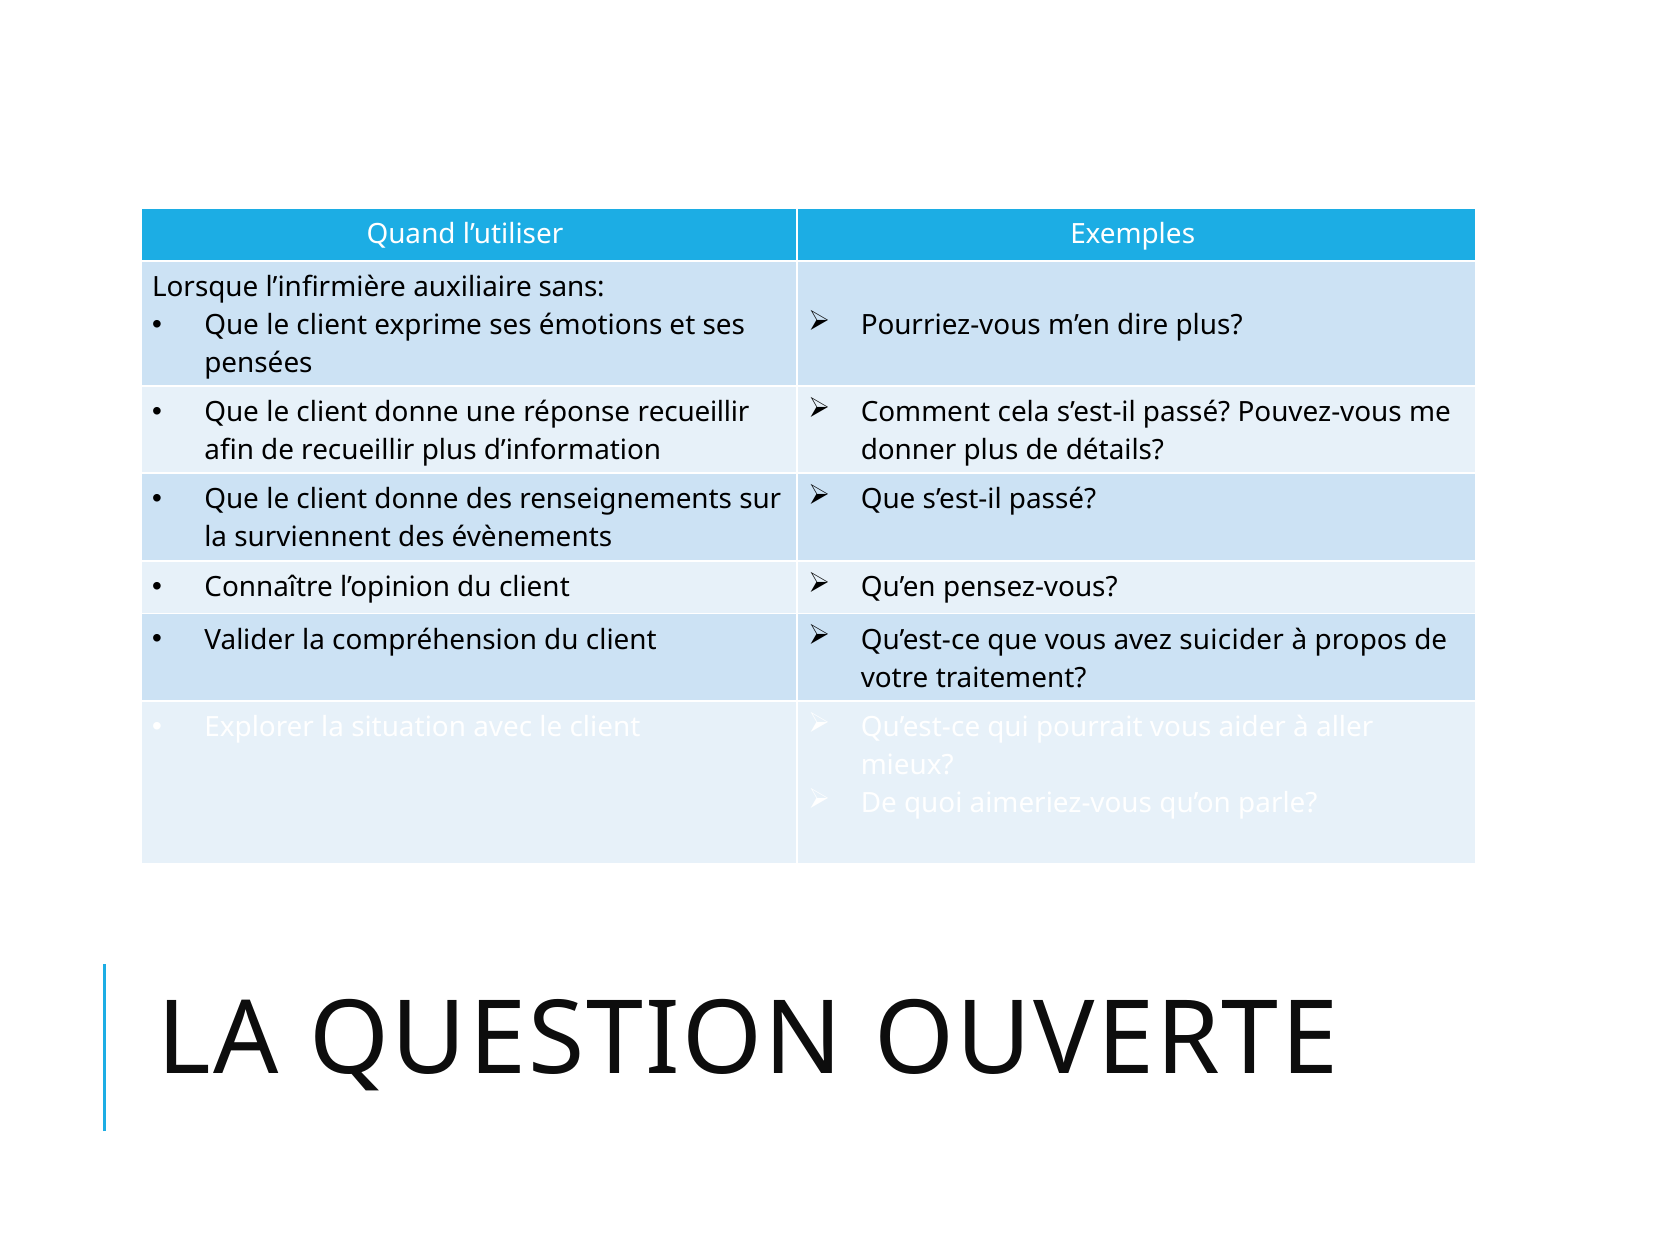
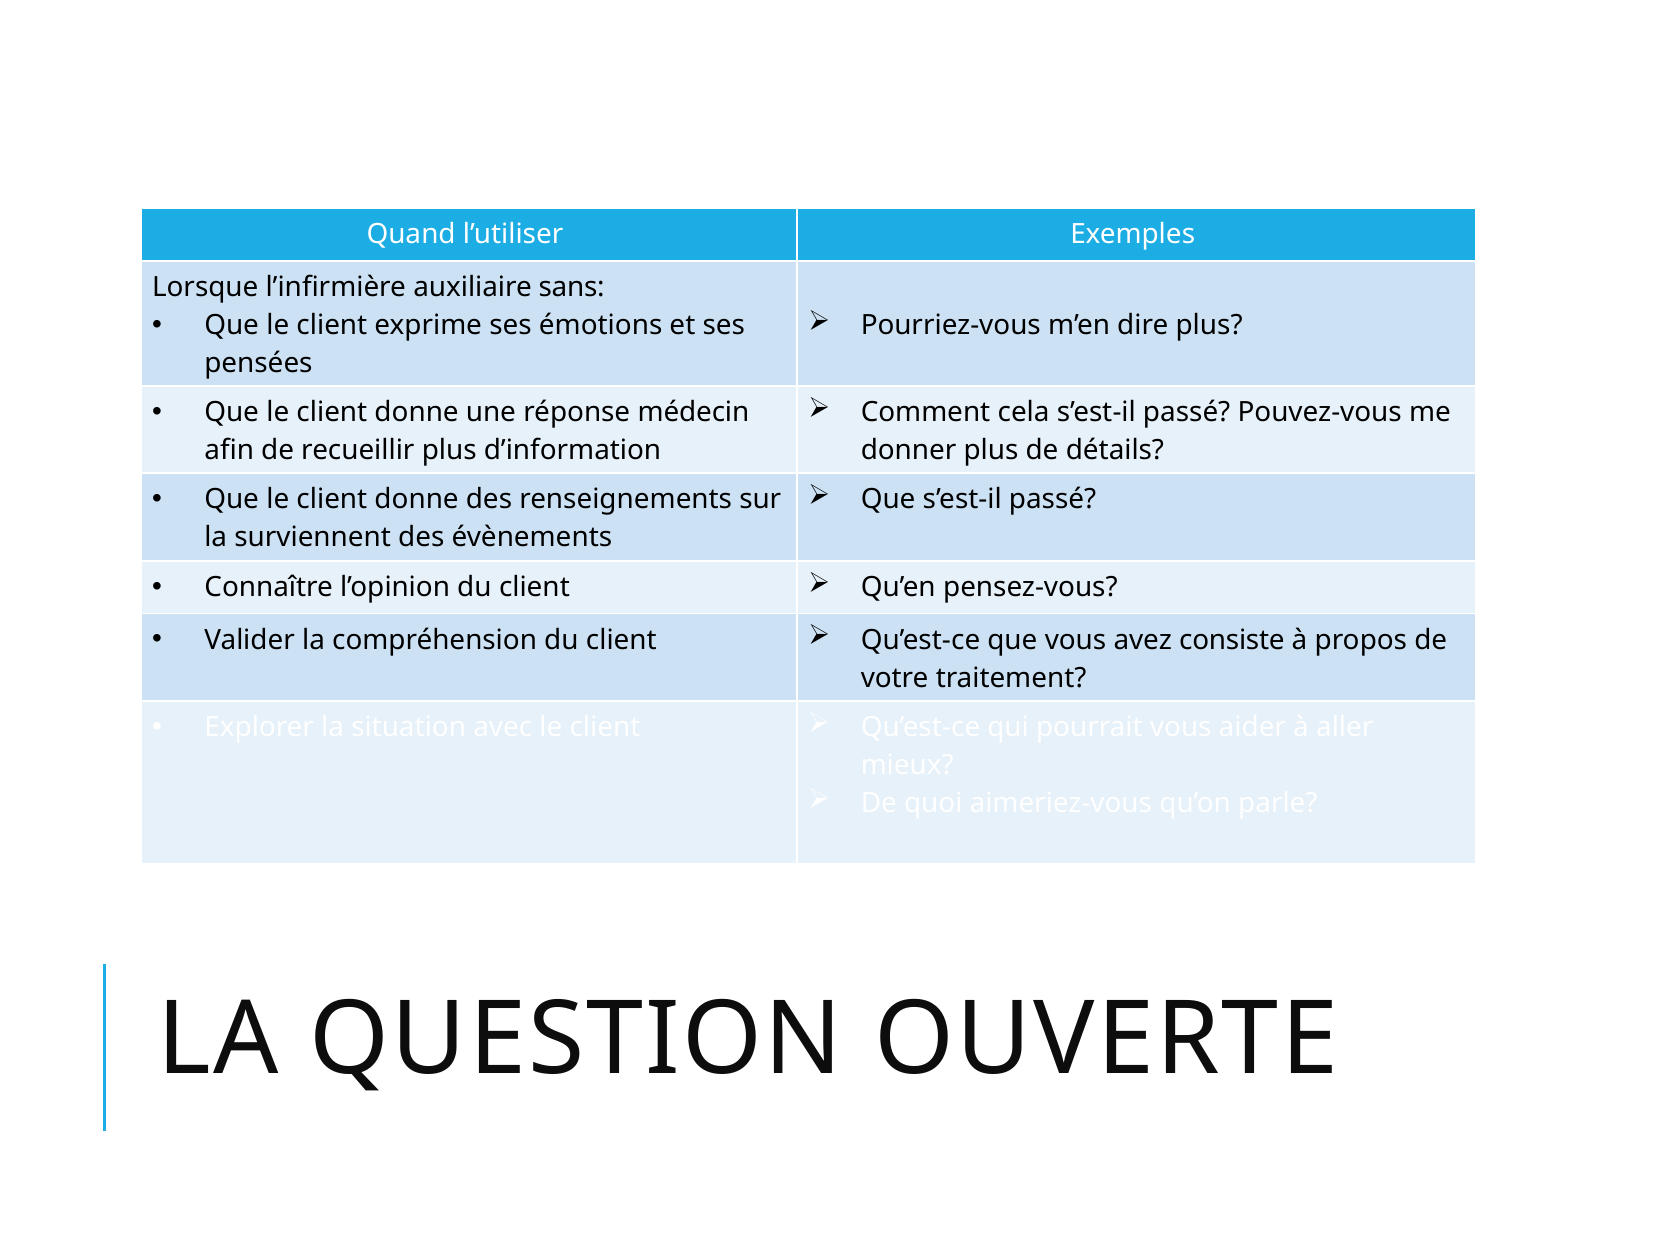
réponse recueillir: recueillir -> médecin
suicider: suicider -> consiste
